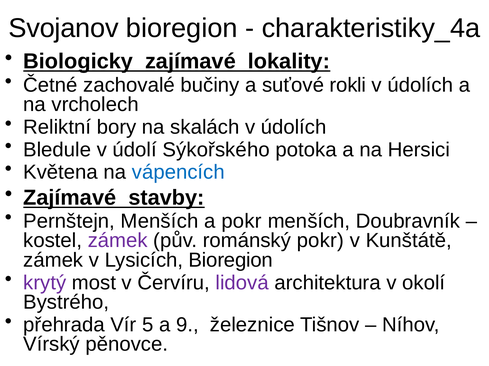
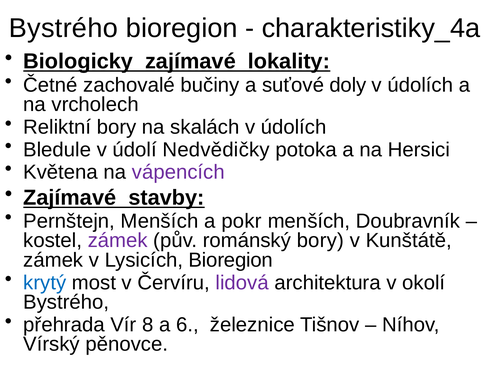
Svojanov at (64, 28): Svojanov -> Bystrého
rokli: rokli -> doly
Sýkořského: Sýkořského -> Nedvědičky
vápencích colour: blue -> purple
románský pokr: pokr -> bory
krytý colour: purple -> blue
5: 5 -> 8
9: 9 -> 6
